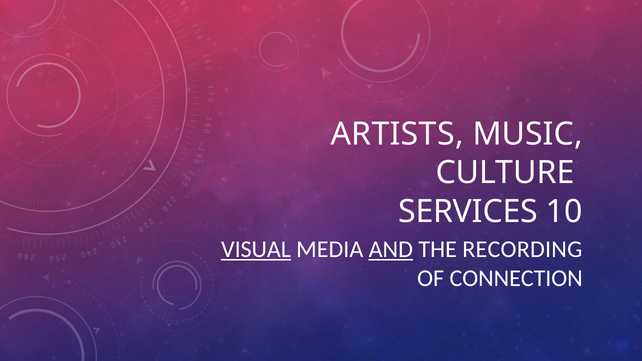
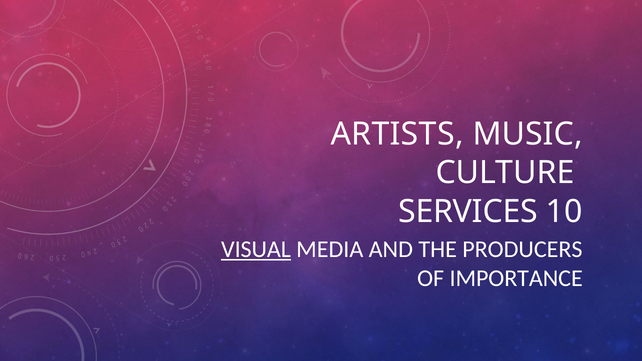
AND underline: present -> none
RECORDING: RECORDING -> PRODUCERS
CONNECTION: CONNECTION -> IMPORTANCE
